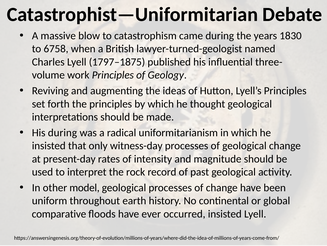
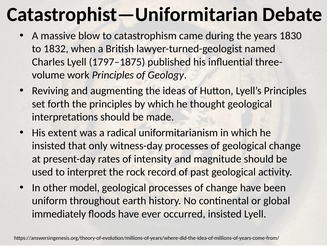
6758: 6758 -> 1832
His during: during -> extent
comparative: comparative -> immediately
